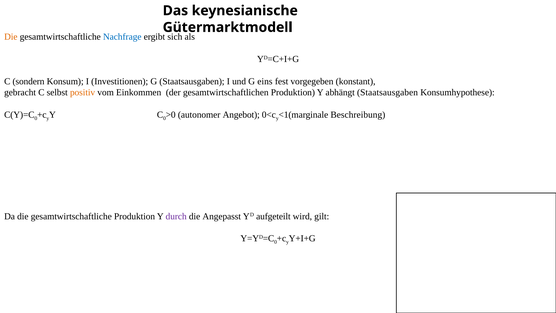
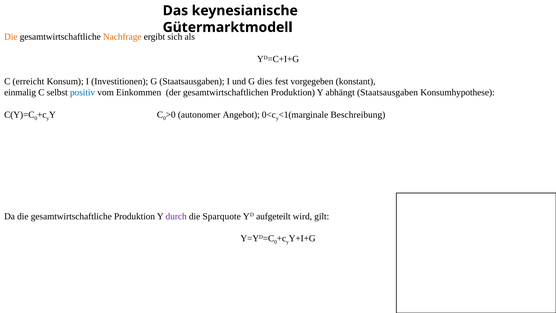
Nachfrage colour: blue -> orange
sondern: sondern -> erreicht
eins: eins -> dies
gebracht: gebracht -> einmalig
positiv colour: orange -> blue
Angepasst: Angepasst -> Sparquote
